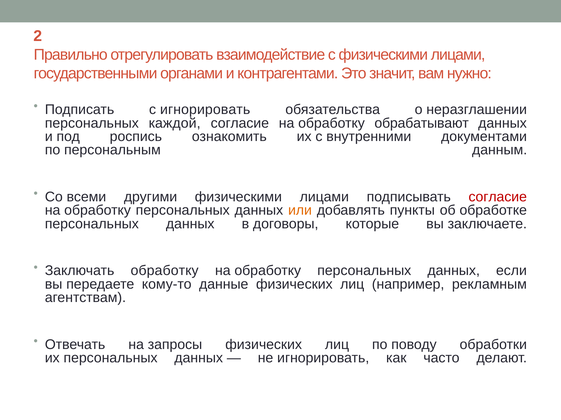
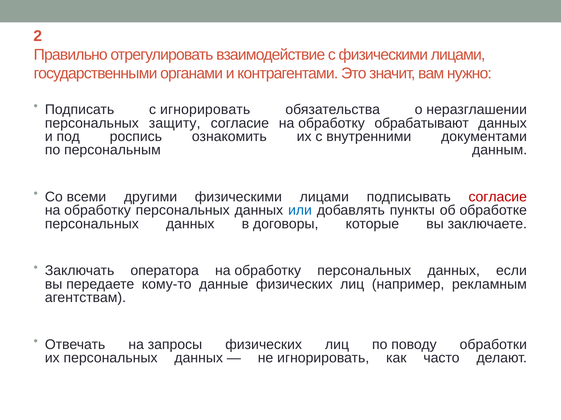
каждой: каждой -> защиту
или colour: orange -> blue
Заключать обработку: обработку -> оператора
